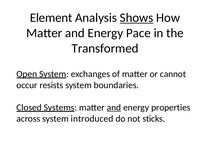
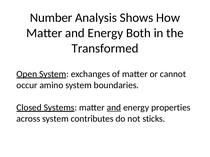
Element: Element -> Number
Shows underline: present -> none
Pace: Pace -> Both
resists: resists -> amino
introduced: introduced -> contributes
